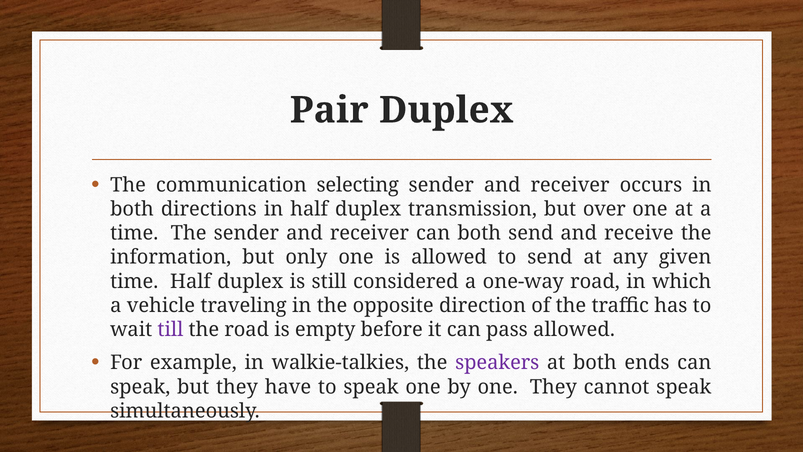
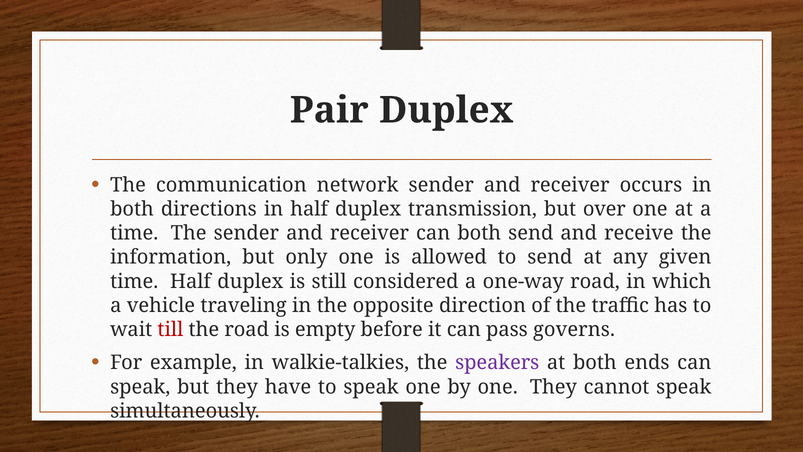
selecting: selecting -> network
till colour: purple -> red
pass allowed: allowed -> governs
